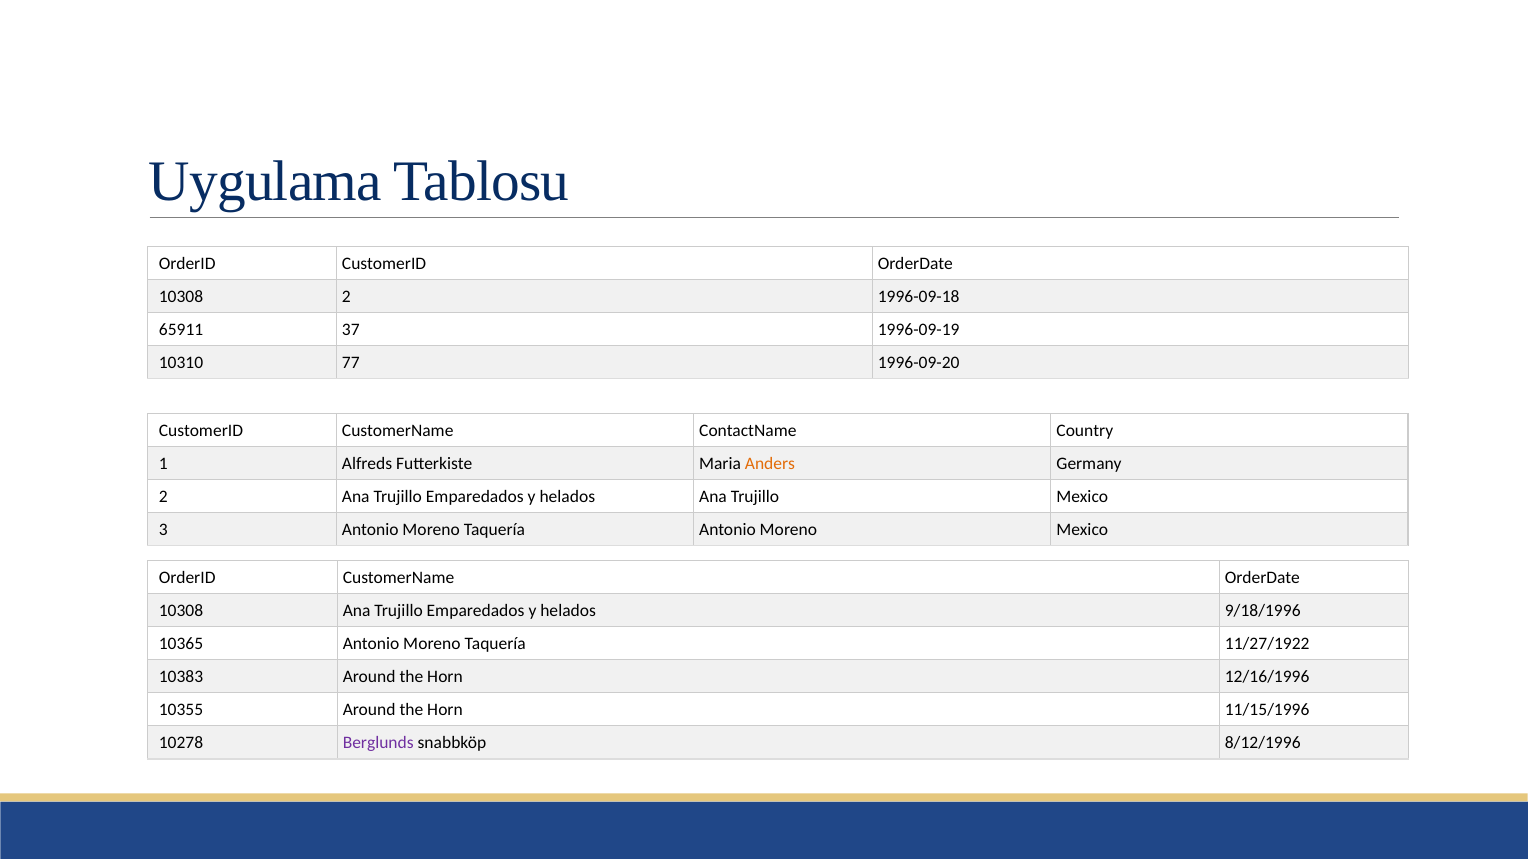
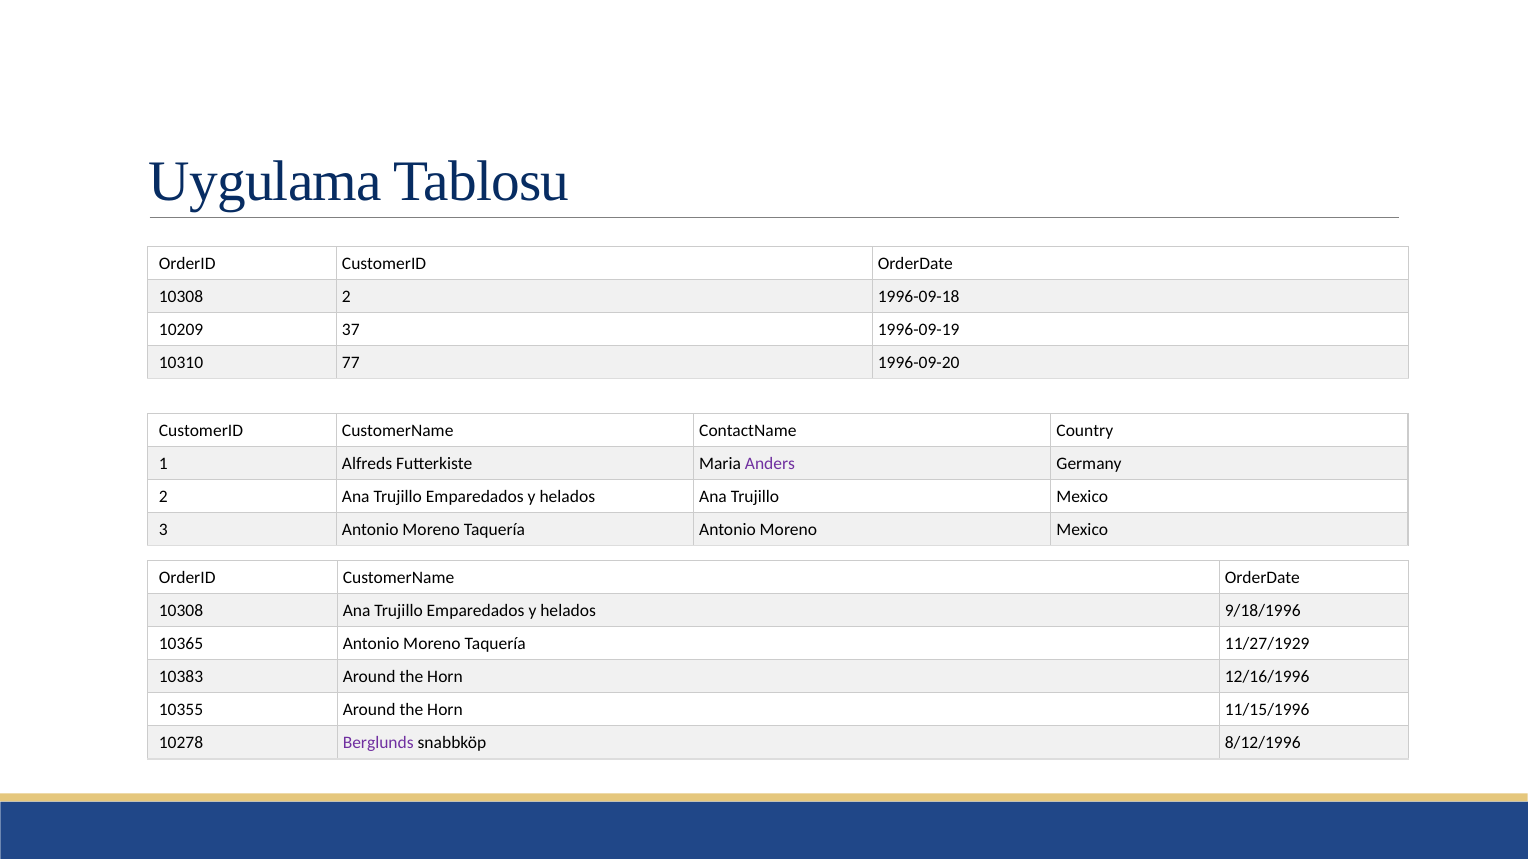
65911: 65911 -> 10209
Anders colour: orange -> purple
11/27/1922: 11/27/1922 -> 11/27/1929
